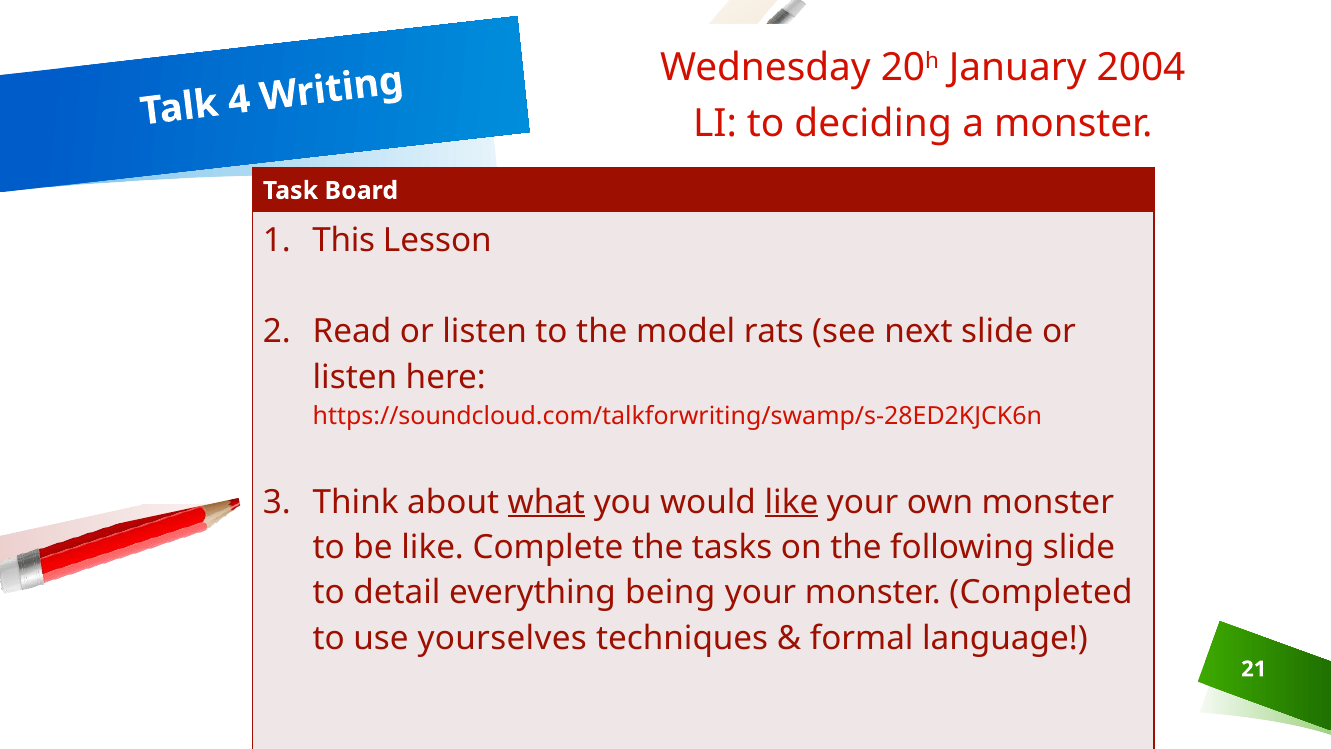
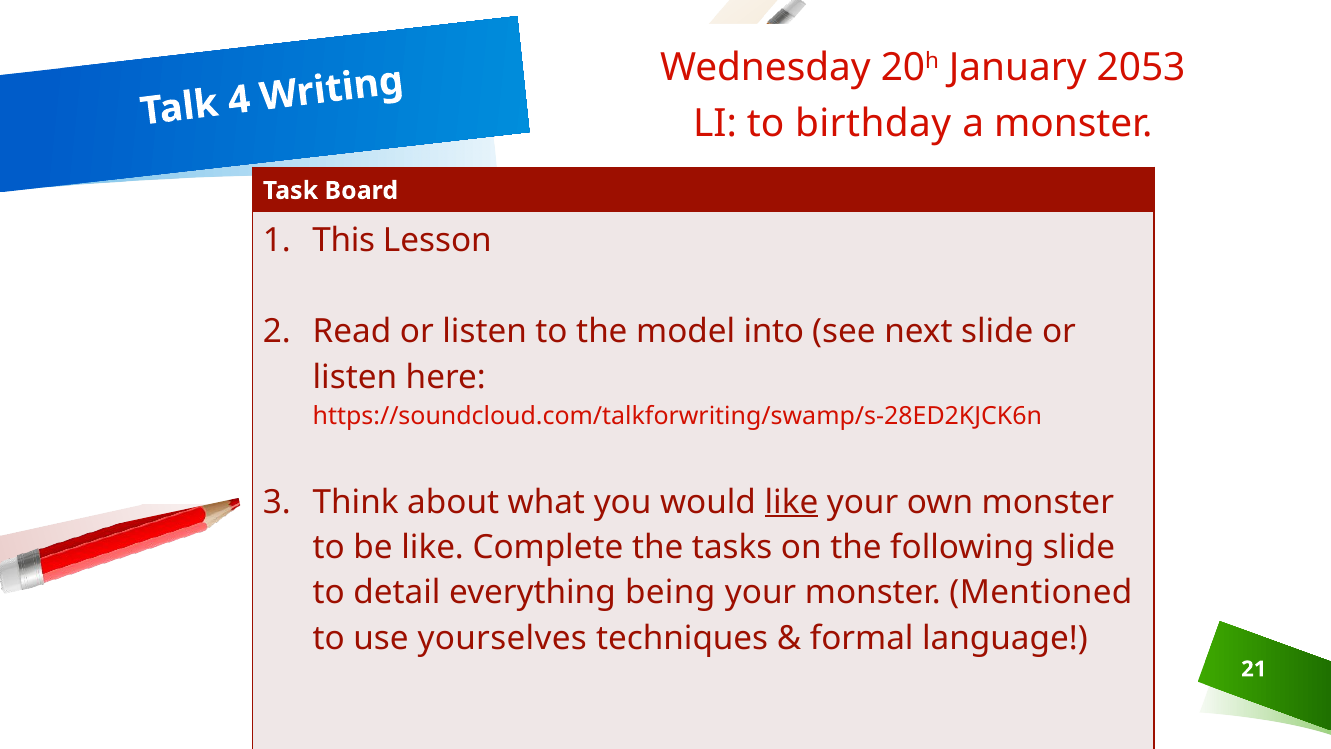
2004: 2004 -> 2053
deciding: deciding -> birthday
rats: rats -> into
what underline: present -> none
Completed: Completed -> Mentioned
